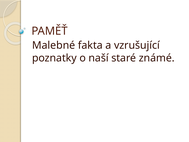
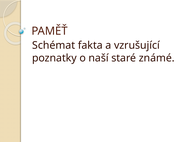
Malebné: Malebné -> Schémat
